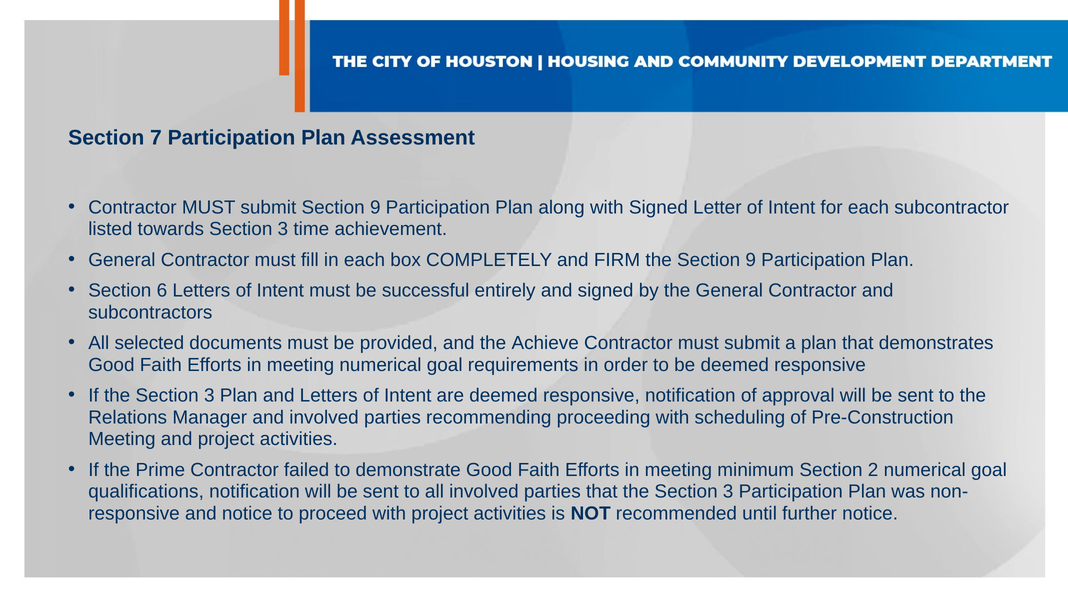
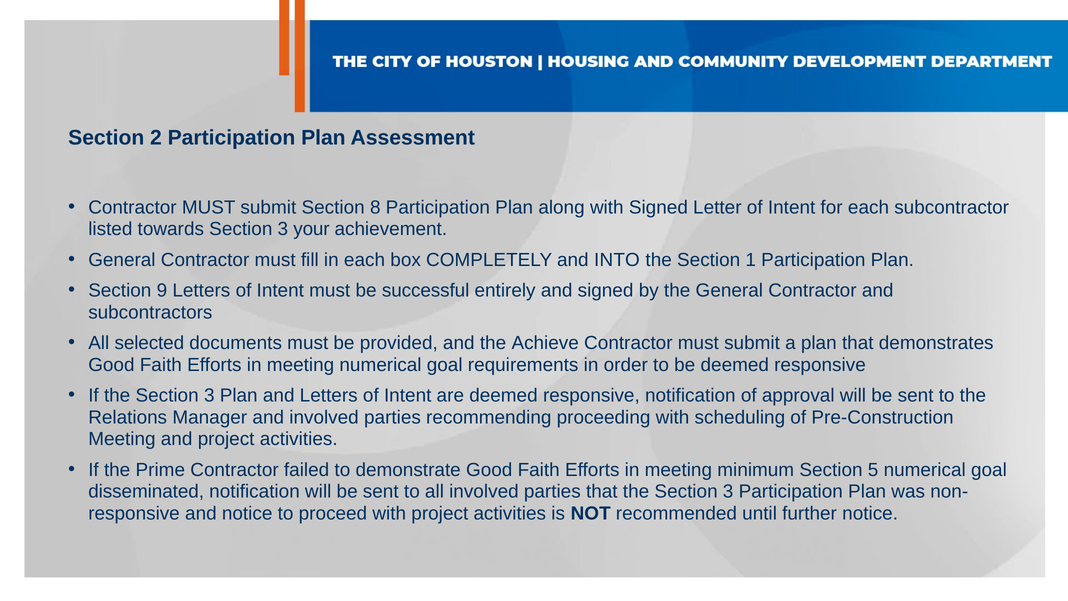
7: 7 -> 2
submit Section 9: 9 -> 8
time: time -> your
FIRM: FIRM -> INTO
the Section 9: 9 -> 1
6: 6 -> 9
2: 2 -> 5
qualifications: qualifications -> disseminated
